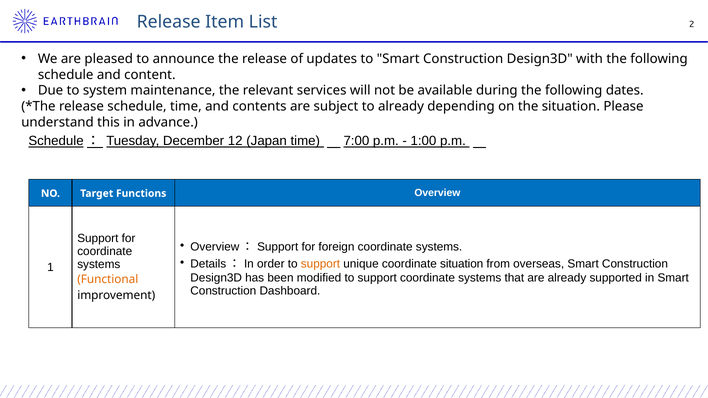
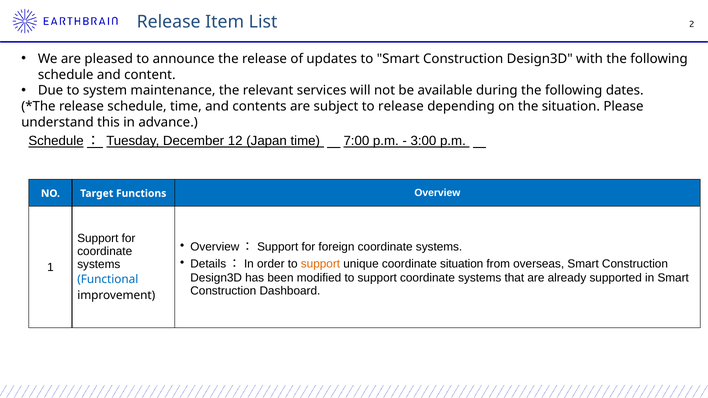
to already: already -> release
1:00: 1:00 -> 3:00
Functional colour: orange -> blue
